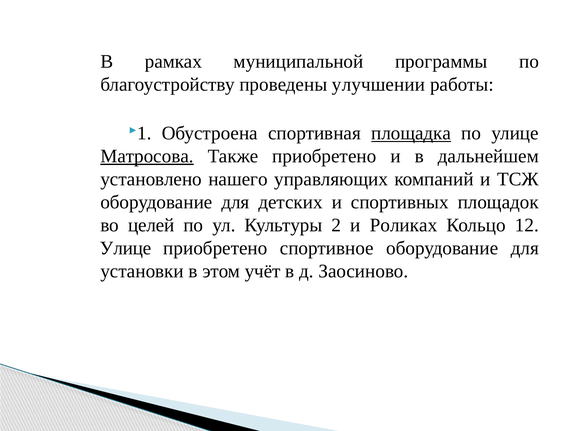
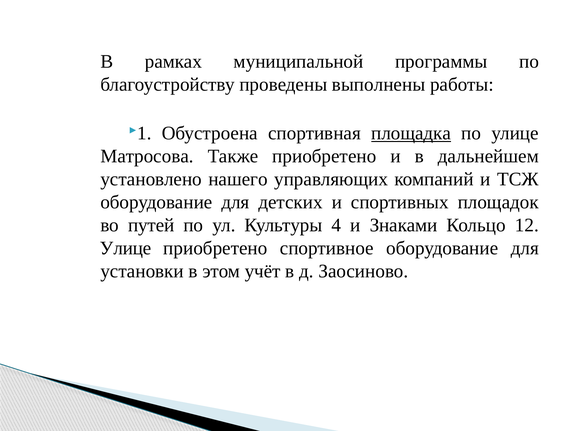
улучшении: улучшении -> выполнены
Матросова underline: present -> none
целей: целей -> путей
2: 2 -> 4
Роликах: Роликах -> Знаками
